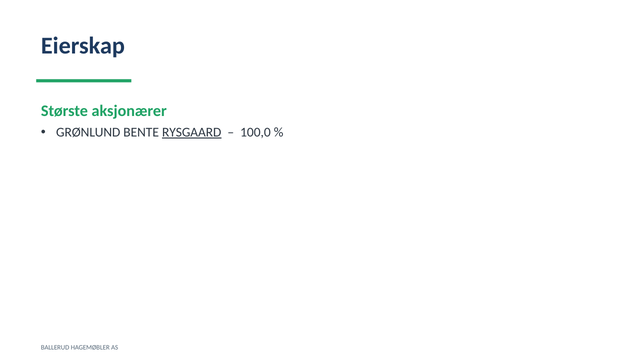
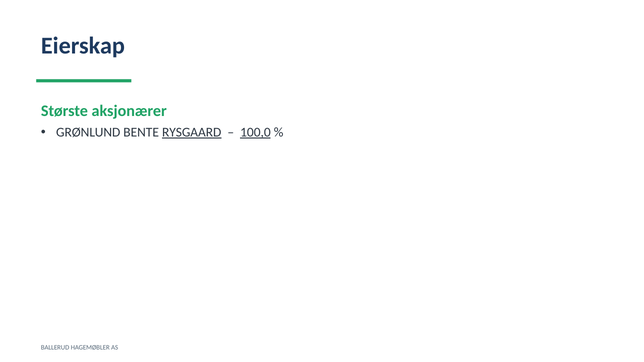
100,0 underline: none -> present
